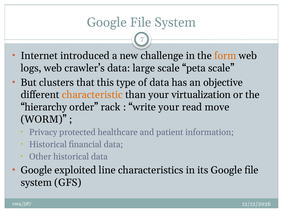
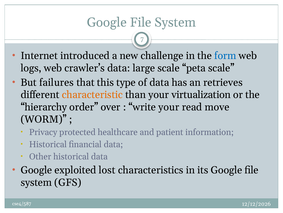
form colour: orange -> blue
clusters: clusters -> failures
objective: objective -> retrieves
rack: rack -> over
line: line -> lost
